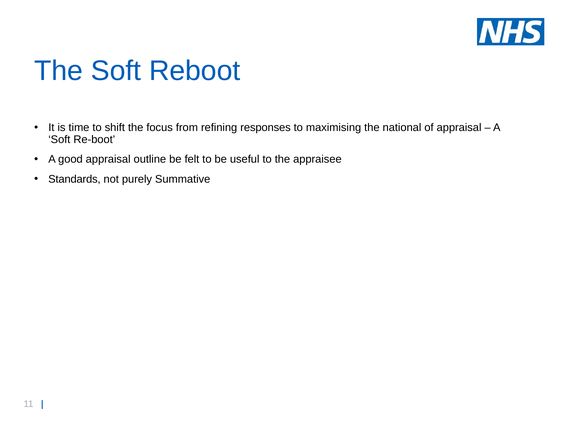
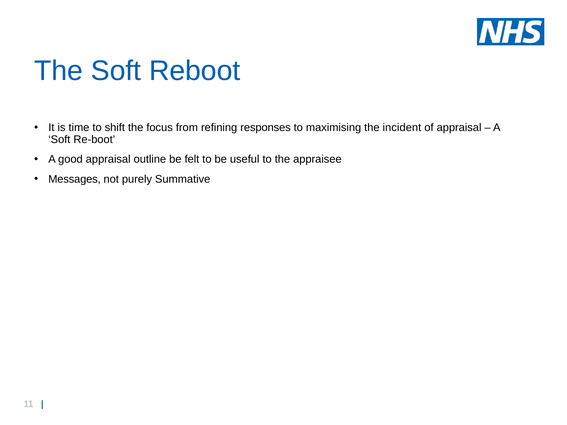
national: national -> incident
Standards: Standards -> Messages
